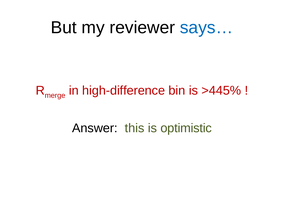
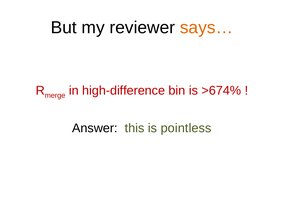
says… colour: blue -> orange
>445%: >445% -> >674%
optimistic: optimistic -> pointless
